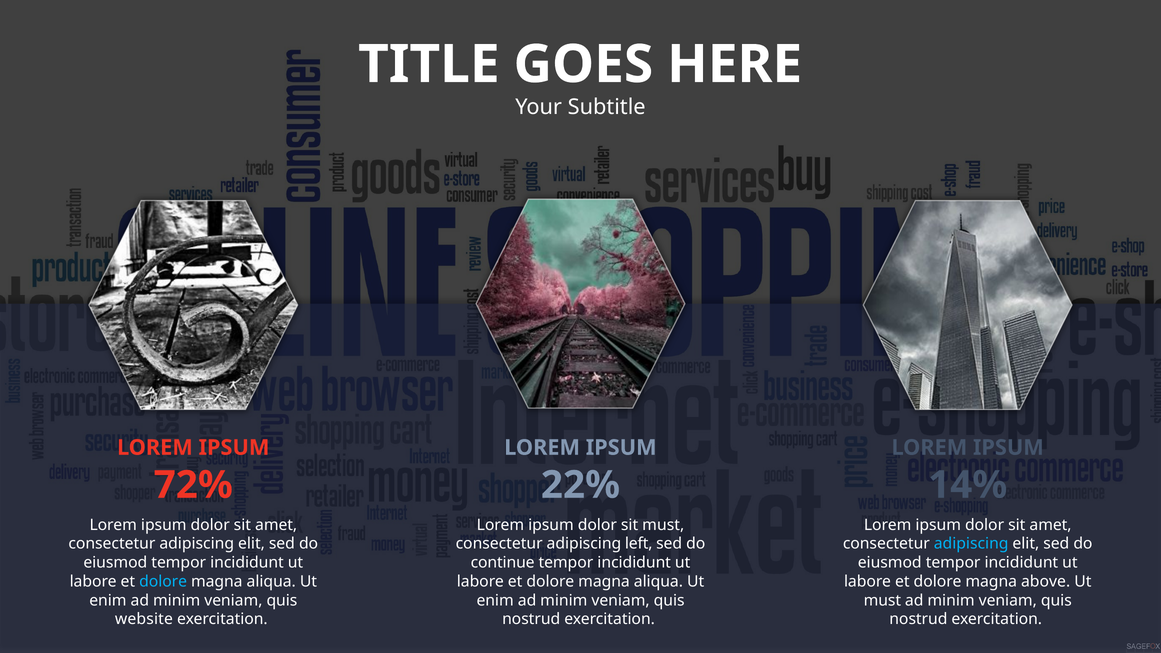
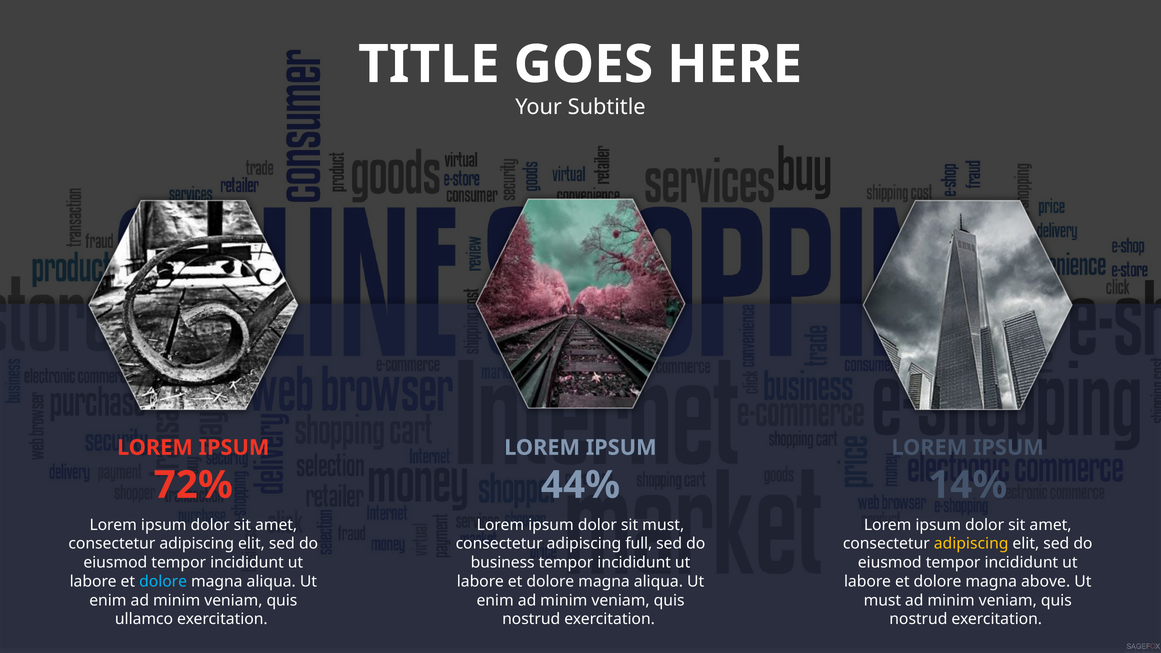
22%: 22% -> 44%
left: left -> full
adipiscing at (971, 544) colour: light blue -> yellow
continue: continue -> business
website: website -> ullamco
